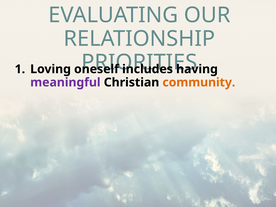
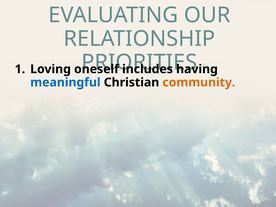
meaningful colour: purple -> blue
